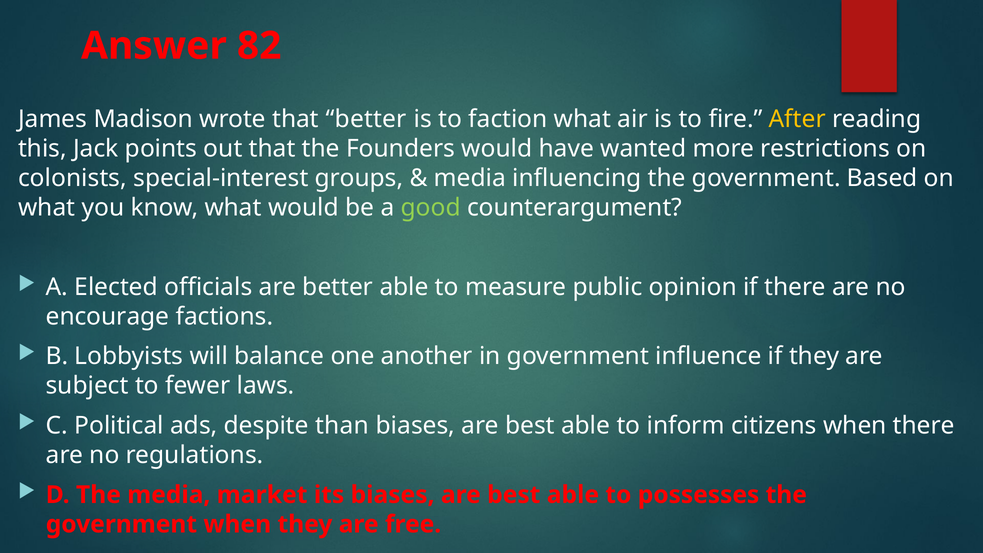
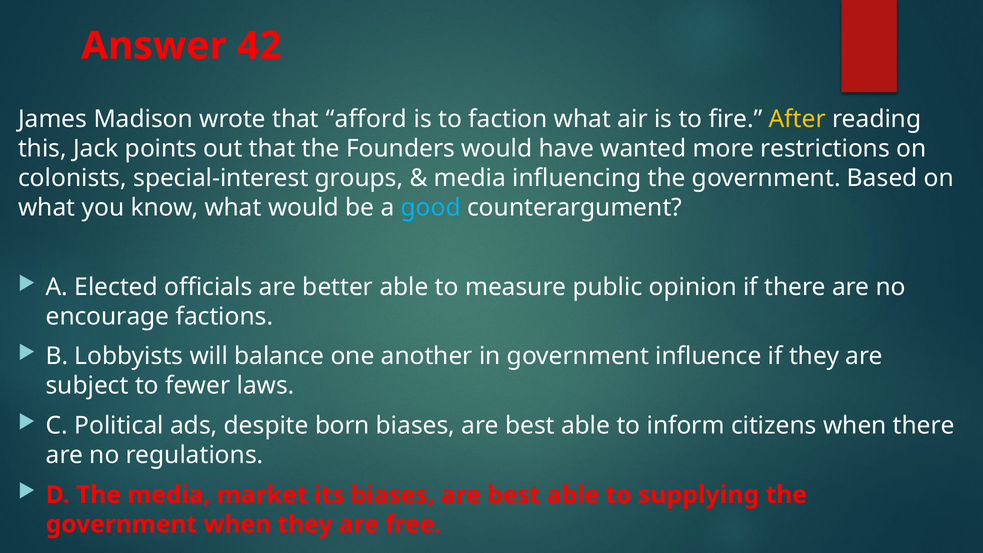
82: 82 -> 42
that better: better -> afford
good colour: light green -> light blue
than: than -> born
possesses: possesses -> supplying
